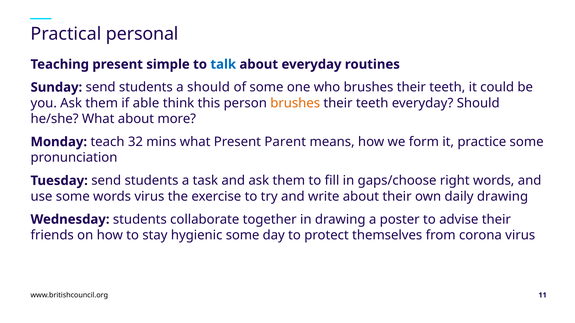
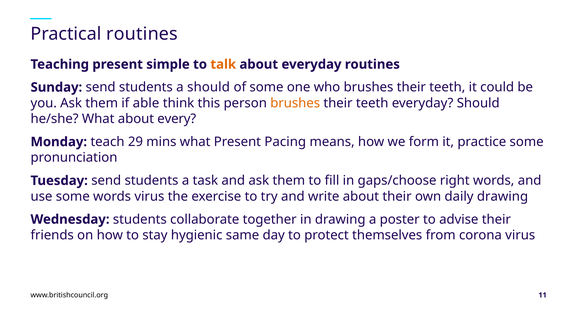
Practical personal: personal -> routines
talk colour: blue -> orange
more: more -> every
32: 32 -> 29
Parent: Parent -> Pacing
hygienic some: some -> same
